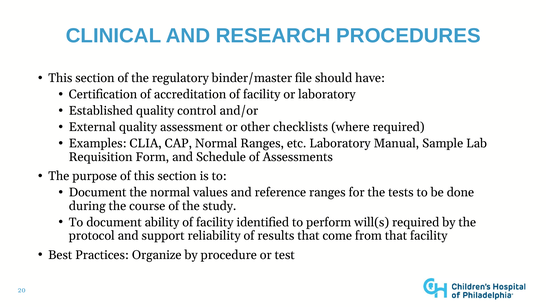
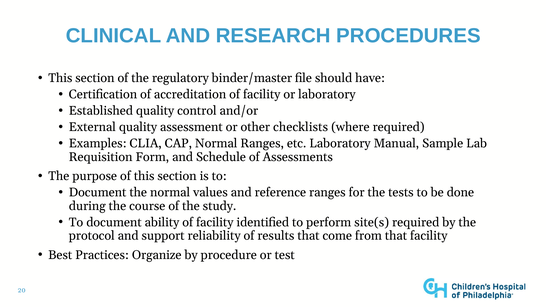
will(s: will(s -> site(s
